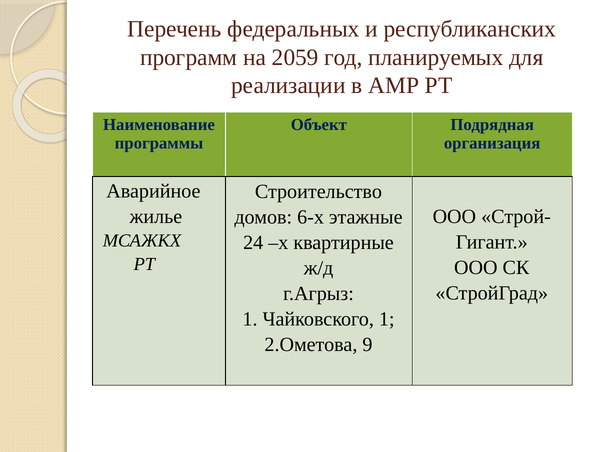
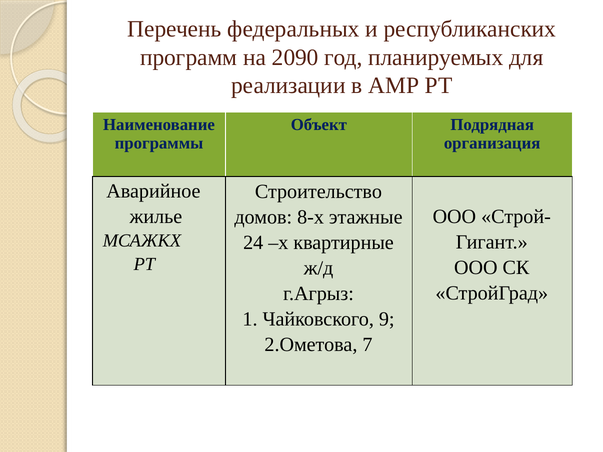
2059: 2059 -> 2090
6-х: 6-х -> 8-х
Чайковского 1: 1 -> 9
9: 9 -> 7
